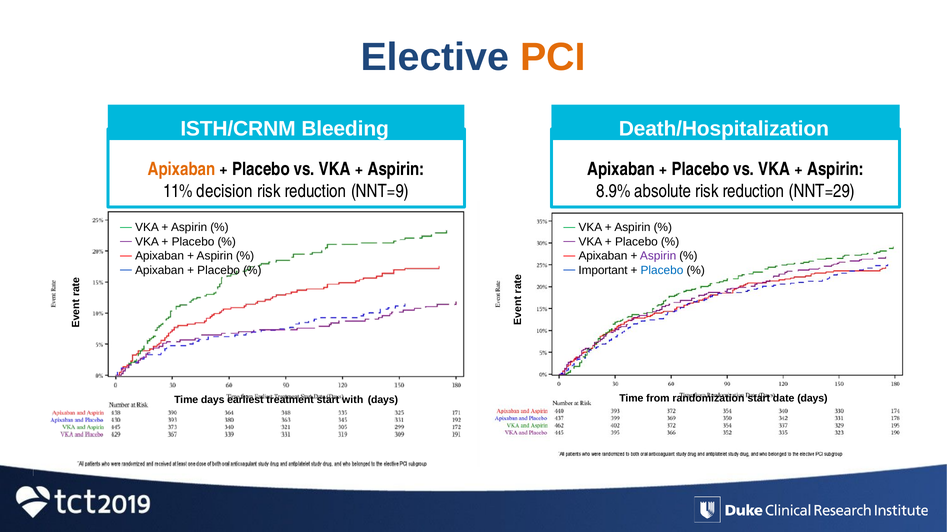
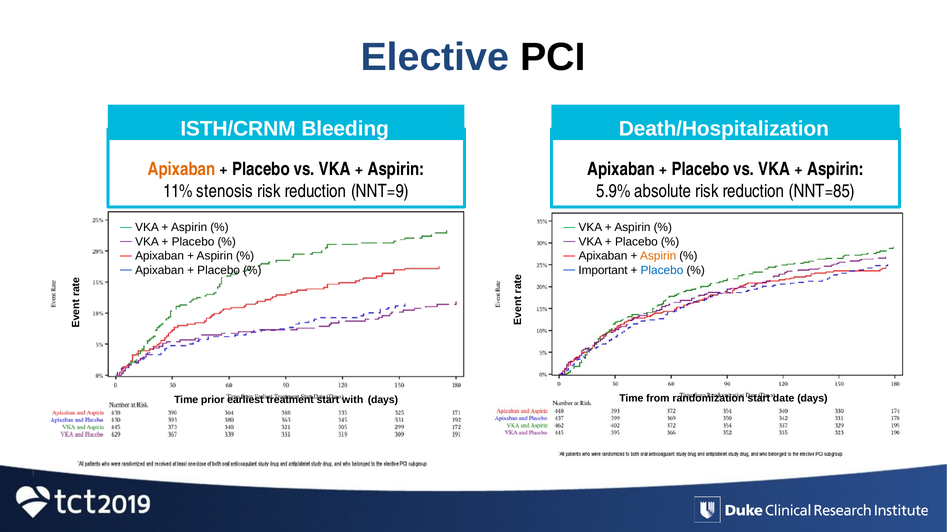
PCI colour: orange -> black
decision: decision -> stenosis
8.9%: 8.9% -> 5.9%
NNT=29: NNT=29 -> NNT=85
Aspirin at (658, 256) colour: purple -> orange
Time days: days -> prior
